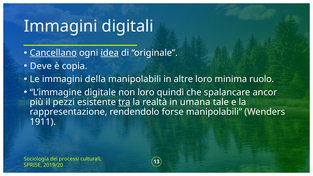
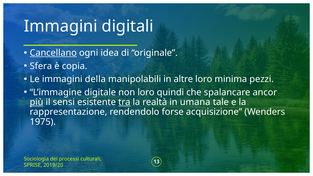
idea underline: present -> none
Deve: Deve -> Sfera
ruolo: ruolo -> pezzi
più underline: none -> present
pezzi: pezzi -> sensi
forse manipolabili: manipolabili -> acquisizione
1911: 1911 -> 1975
